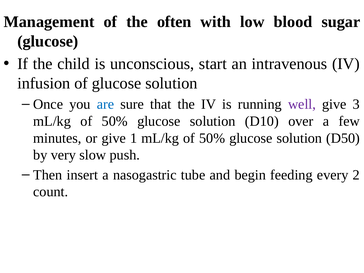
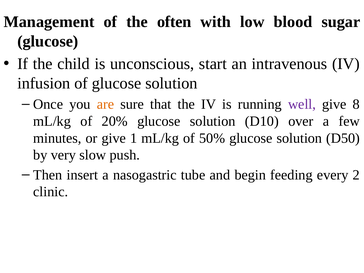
are colour: blue -> orange
3: 3 -> 8
50% at (115, 121): 50% -> 20%
count: count -> clinic
